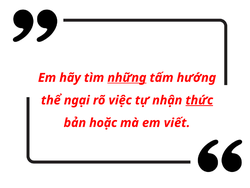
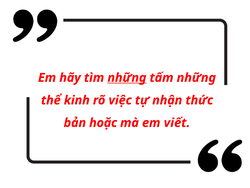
tấm hướng: hướng -> những
ngại: ngại -> kinh
thức underline: present -> none
